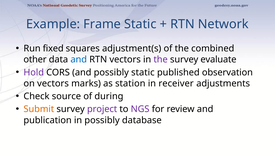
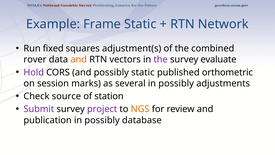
other: other -> rover
and at (79, 59) colour: blue -> orange
observation: observation -> orthometric
on vectors: vectors -> session
station: station -> several
receiver at (176, 83): receiver -> possibly
during: during -> station
Submit colour: orange -> purple
NGS colour: purple -> orange
